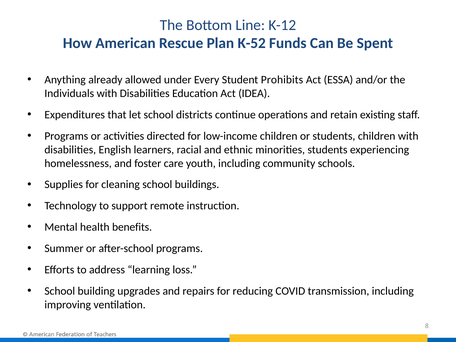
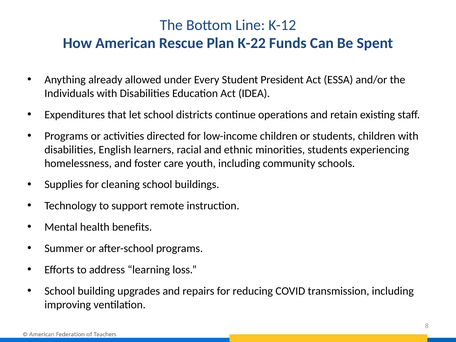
K-52: K-52 -> K-22
Prohibits: Prohibits -> President
